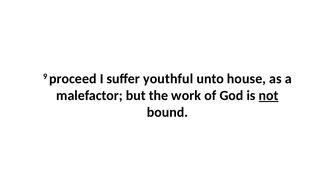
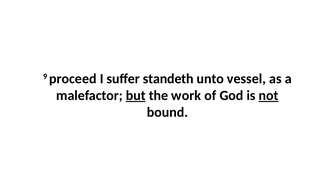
youthful: youthful -> standeth
house: house -> vessel
but underline: none -> present
